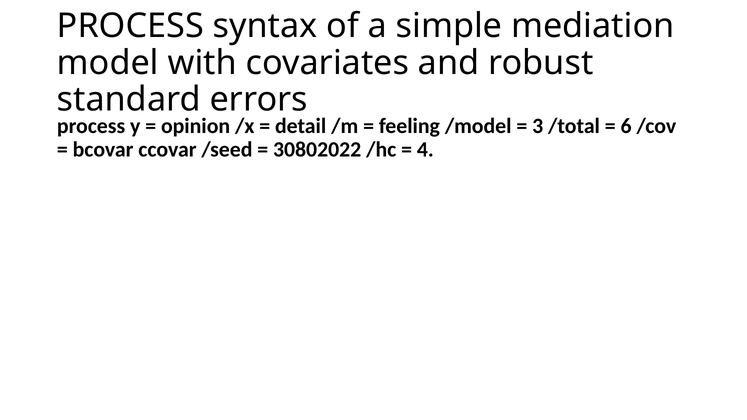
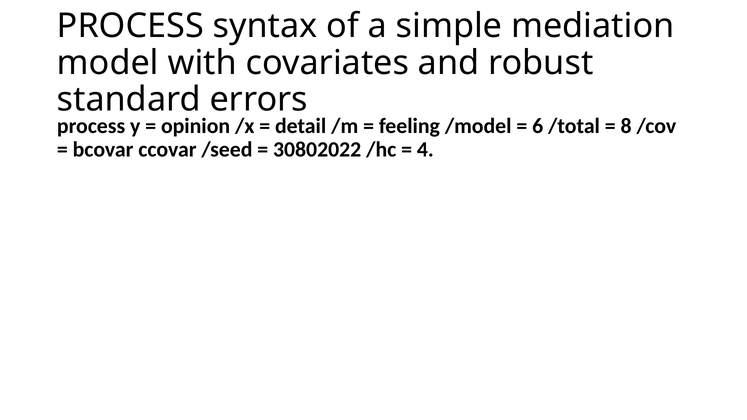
3: 3 -> 6
6: 6 -> 8
